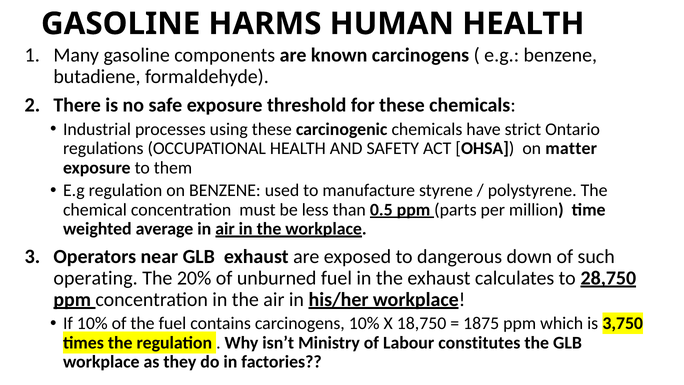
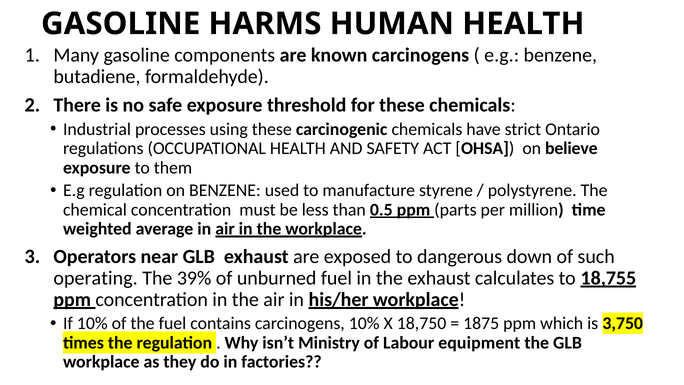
matter: matter -> believe
20%: 20% -> 39%
28,750: 28,750 -> 18,755
constitutes: constitutes -> equipment
